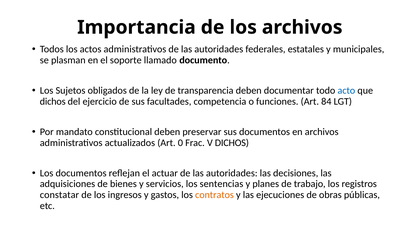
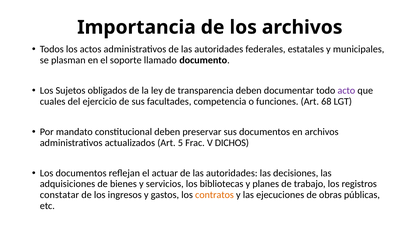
acto colour: blue -> purple
dichos at (53, 102): dichos -> cuales
84: 84 -> 68
0: 0 -> 5
sentencias: sentencias -> bibliotecas
